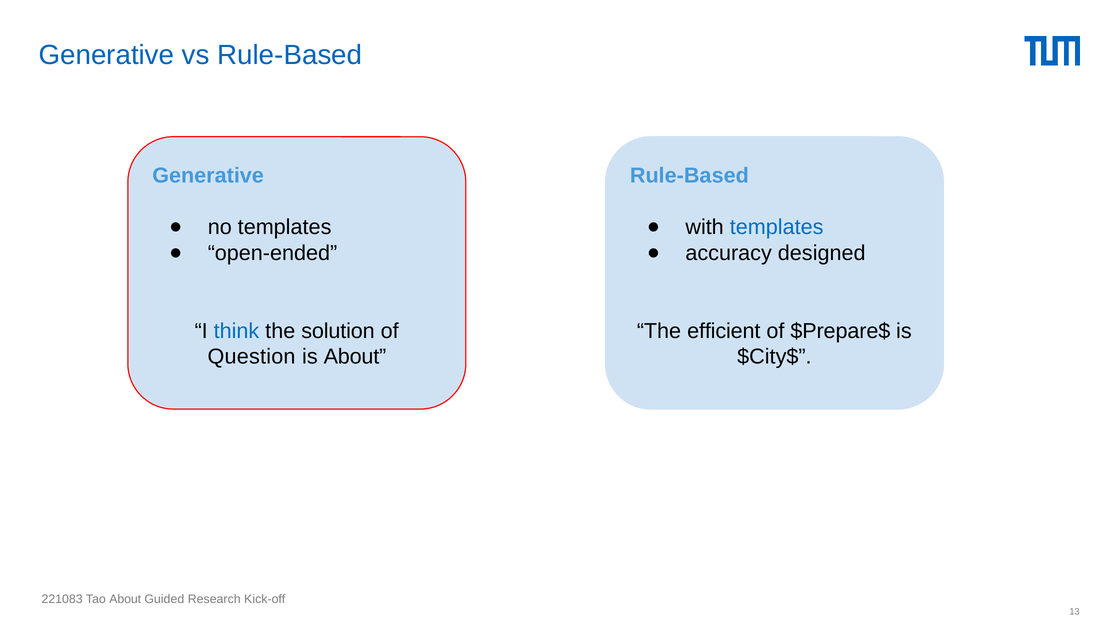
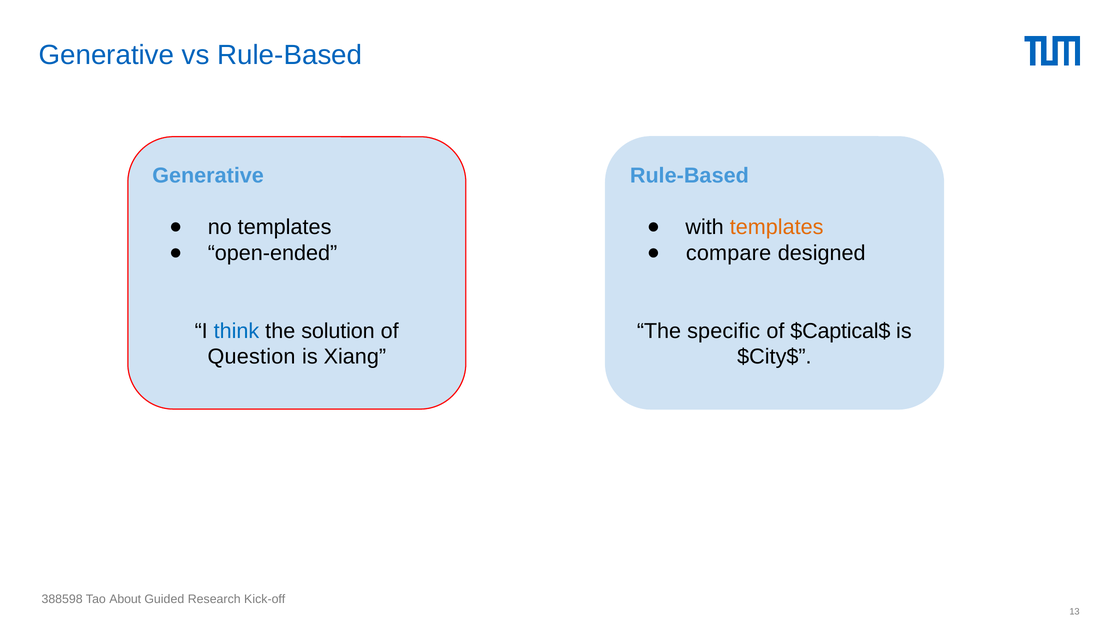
templates at (777, 227) colour: blue -> orange
accuracy: accuracy -> compare
efficient: efficient -> specific
$Prepare$: $Prepare$ -> $Captical$
is About: About -> Xiang
221083: 221083 -> 388598
